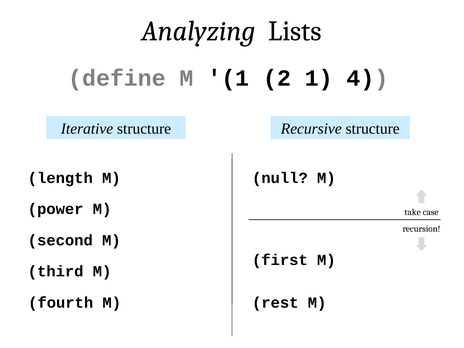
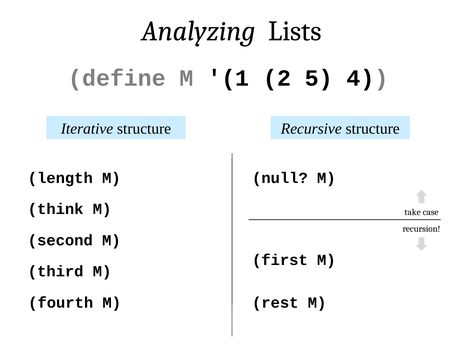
2 1: 1 -> 5
power: power -> think
